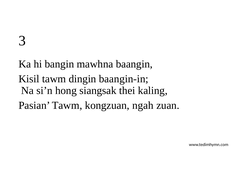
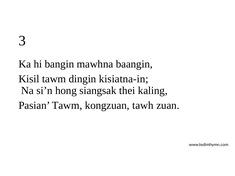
baangin-in: baangin-in -> kisiatna-in
ngah: ngah -> tawh
